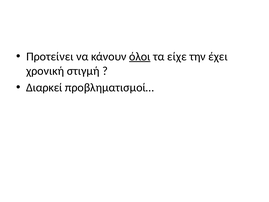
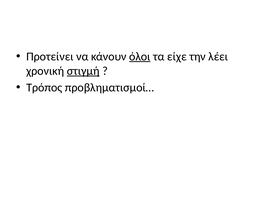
έχει: έχει -> λέει
στιγμή underline: none -> present
Διαρκεί: Διαρκεί -> Τρόπος
